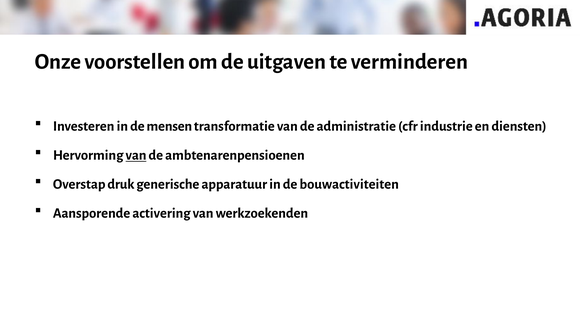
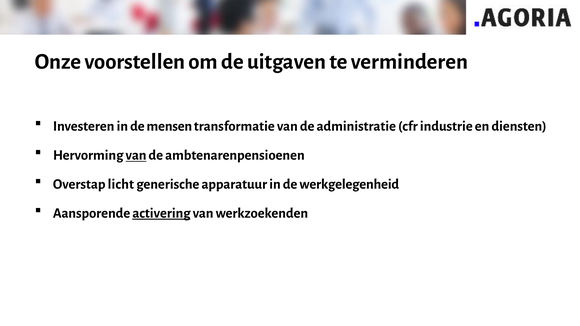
druk: druk -> licht
bouwactiviteiten: bouwactiviteiten -> werkgelegenheid
activering underline: none -> present
